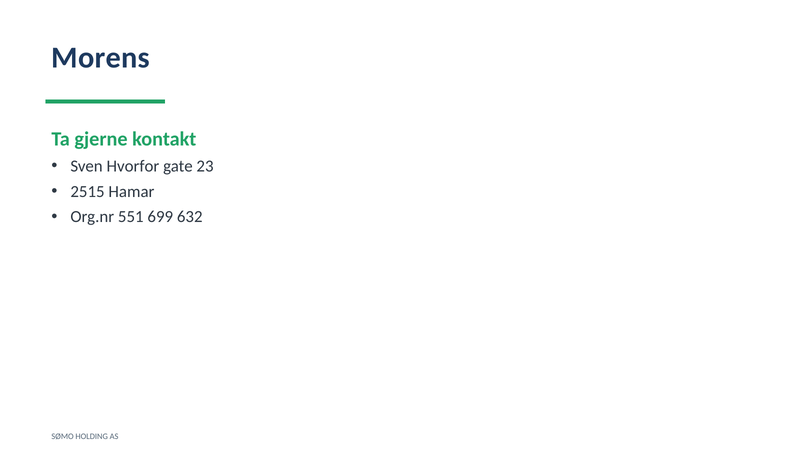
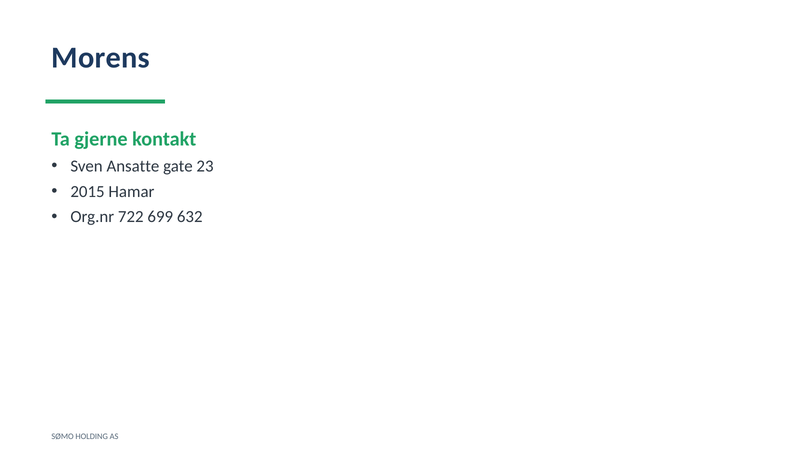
Hvorfor: Hvorfor -> Ansatte
2515: 2515 -> 2015
551: 551 -> 722
